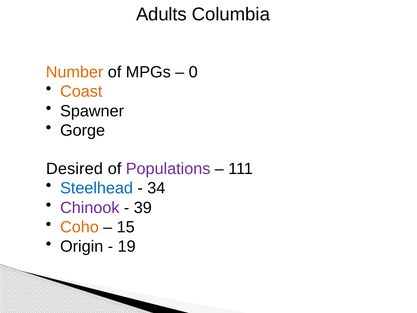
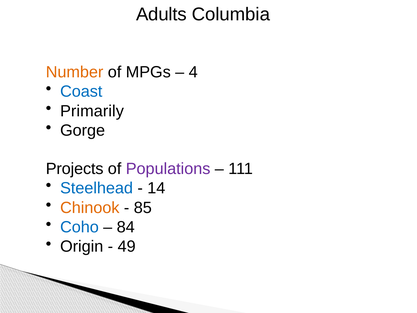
0: 0 -> 4
Coast colour: orange -> blue
Spawner: Spawner -> Primarily
Desired: Desired -> Projects
34: 34 -> 14
Chinook colour: purple -> orange
39: 39 -> 85
Coho colour: orange -> blue
15: 15 -> 84
19: 19 -> 49
